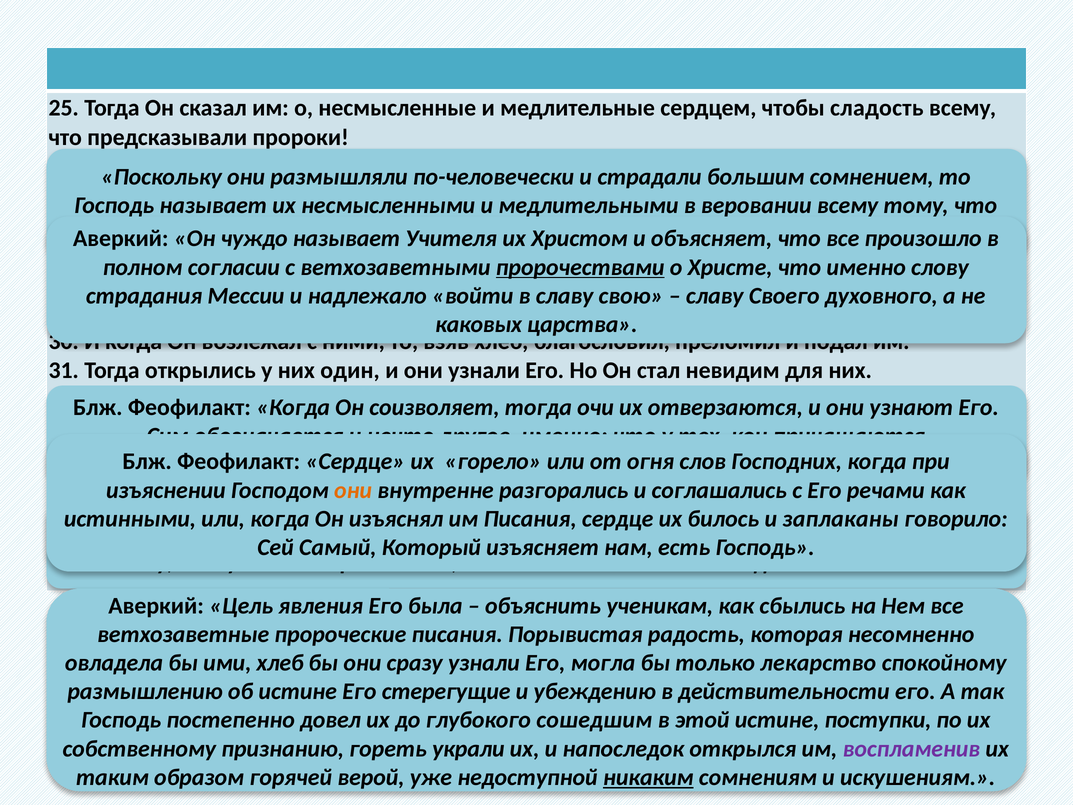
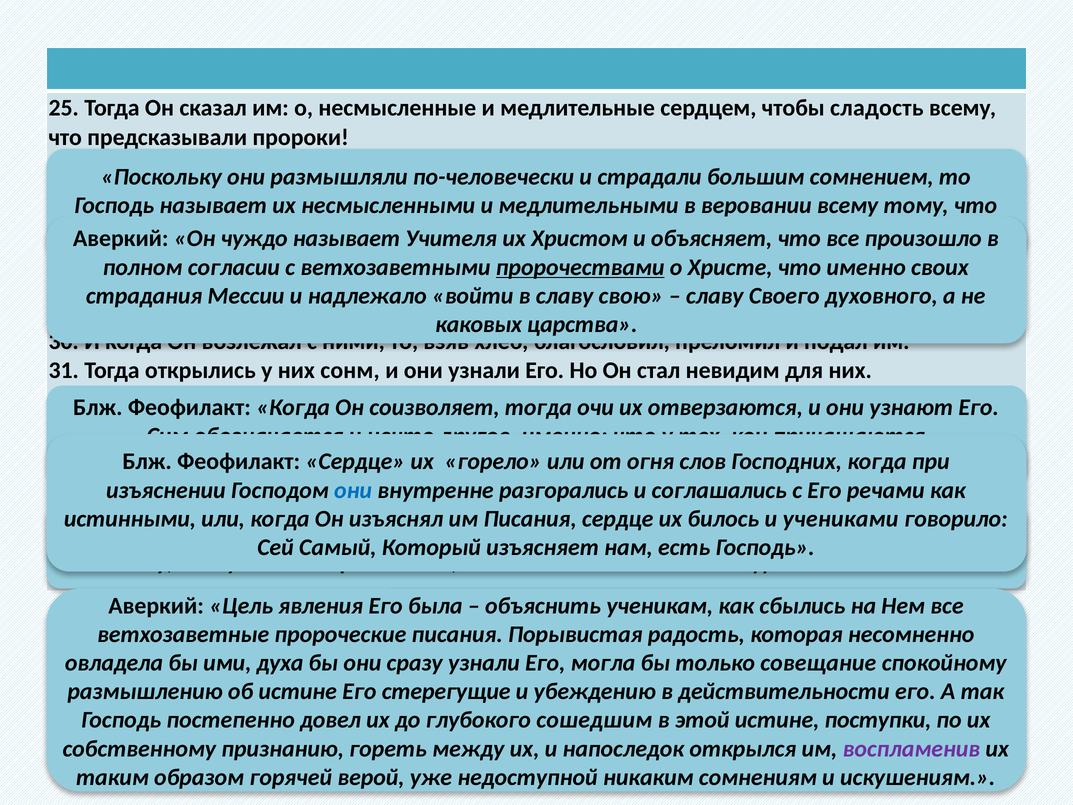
слову: слову -> своих
один: один -> сонм
они at (353, 490) colour: orange -> blue
заплаканы: заплаканы -> учениками
ими хлеб: хлеб -> духа
лекарство: лекарство -> совещание
украли: украли -> между
никаким underline: present -> none
